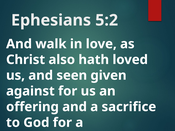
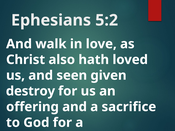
against: against -> destroy
